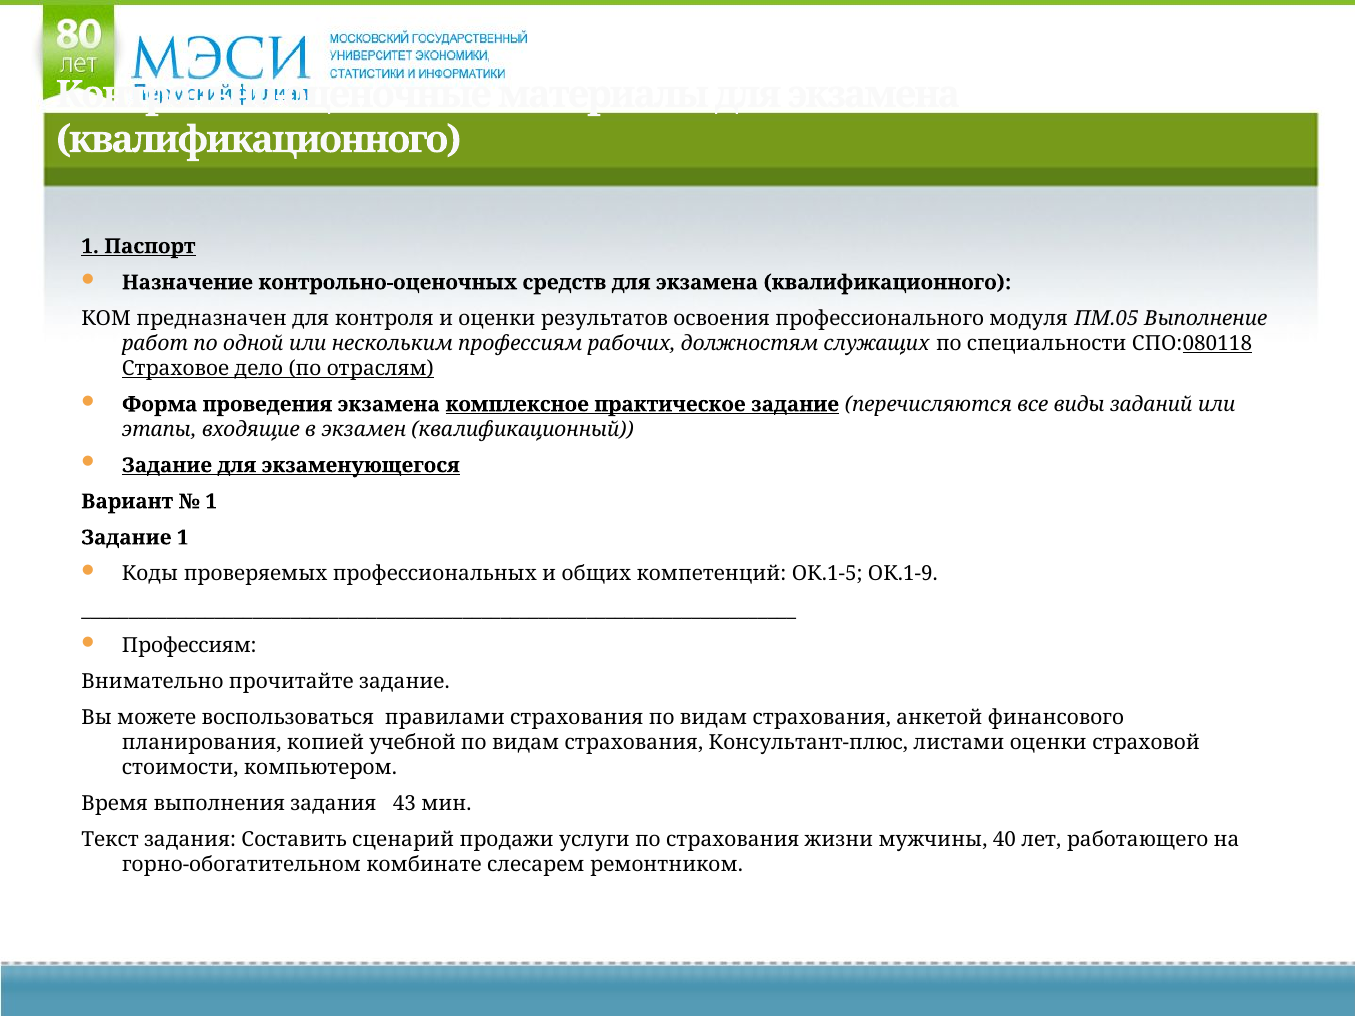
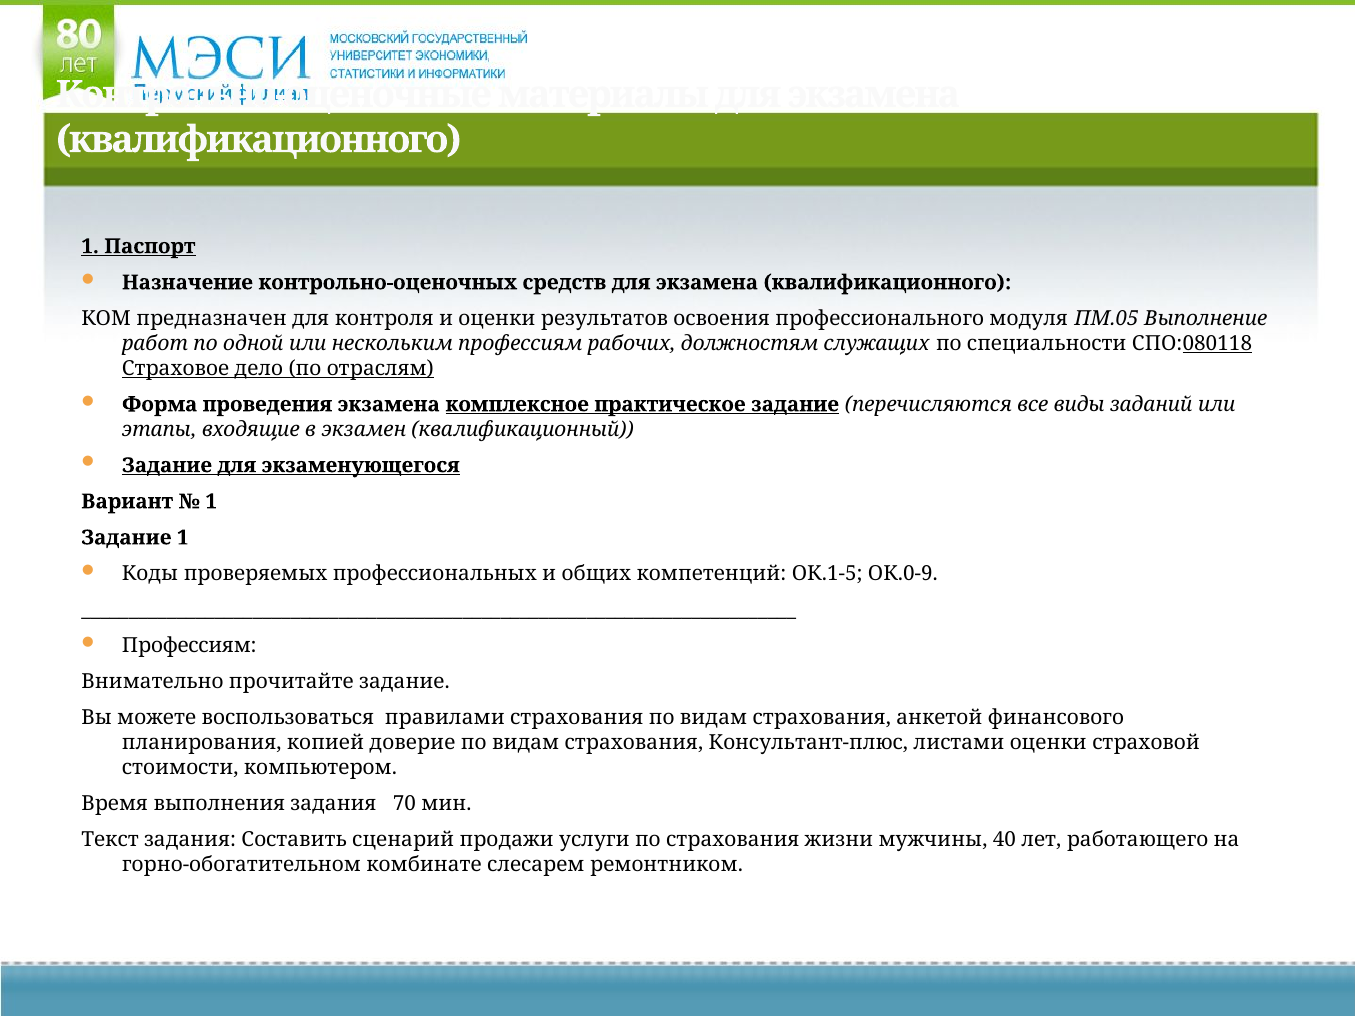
ОК.1-9: ОК.1-9 -> ОК.0-9
учебной: учебной -> доверие
43: 43 -> 70
